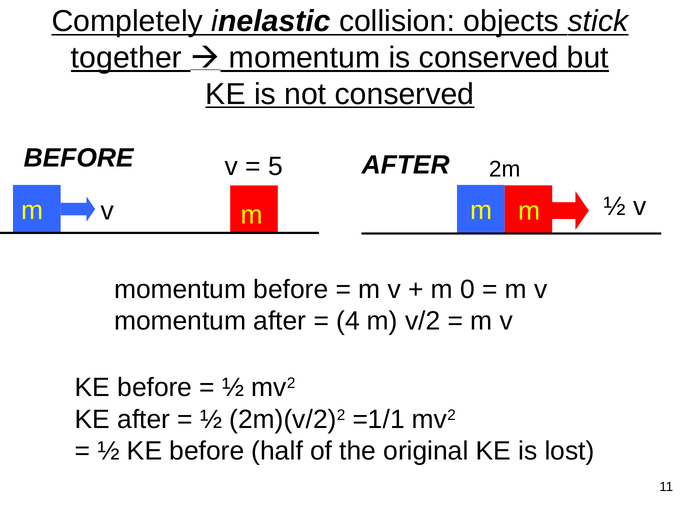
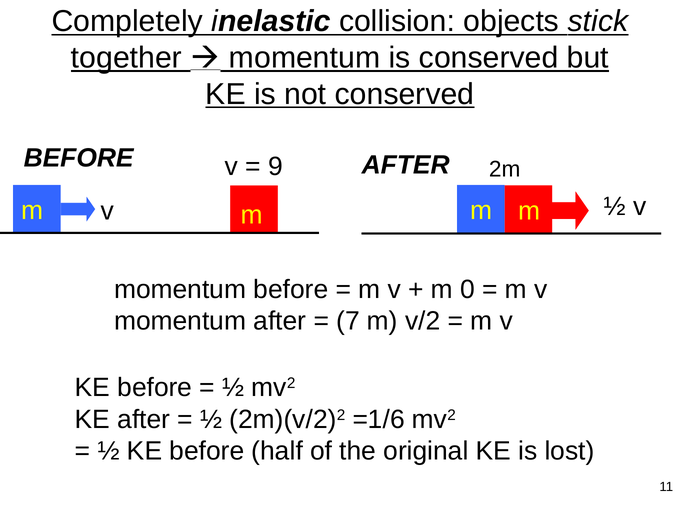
5: 5 -> 9
4: 4 -> 7
=1/1: =1/1 -> =1/6
